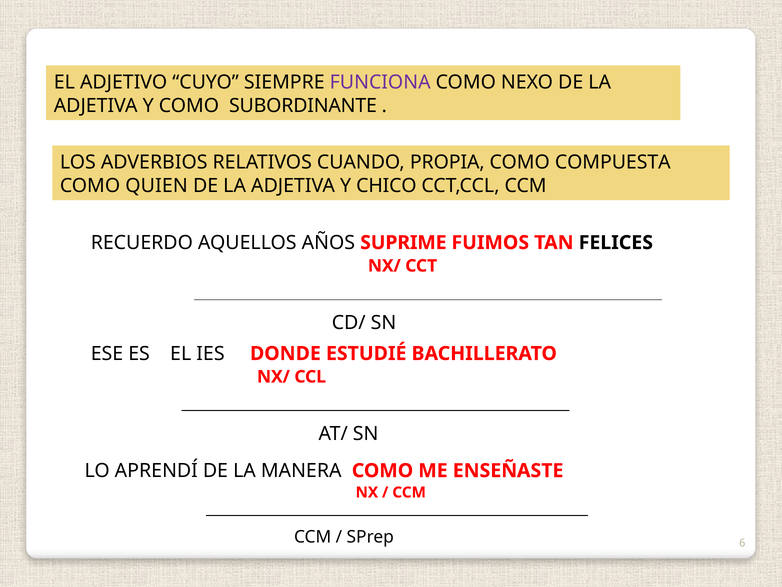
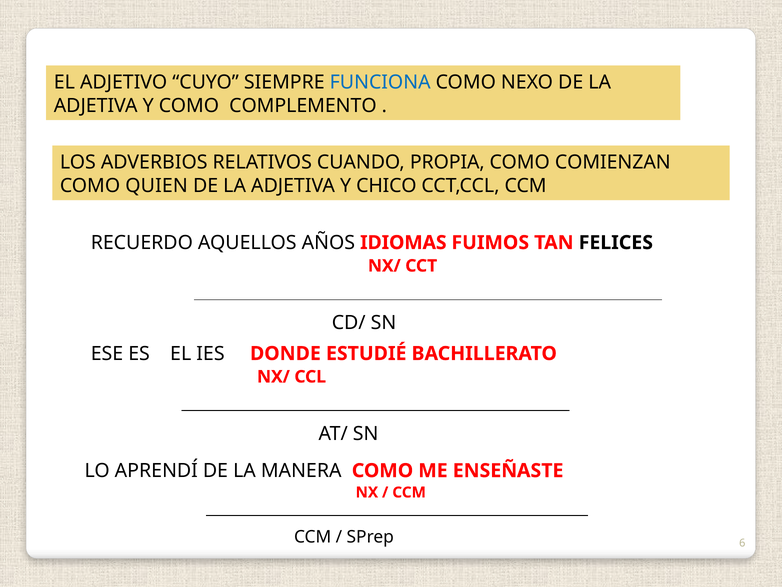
FUNCIONA colour: purple -> blue
SUBORDINANTE: SUBORDINANTE -> COMPLEMENTO
COMPUESTA: COMPUESTA -> COMIENZAN
SUPRIME: SUPRIME -> IDIOMAS
